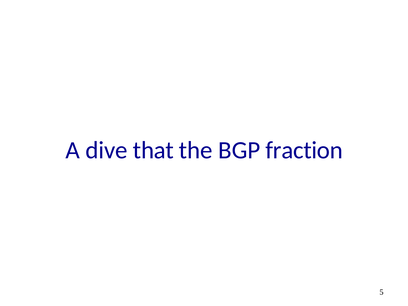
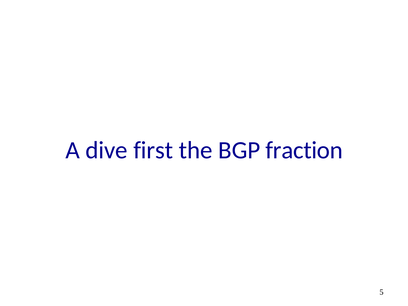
that: that -> first
